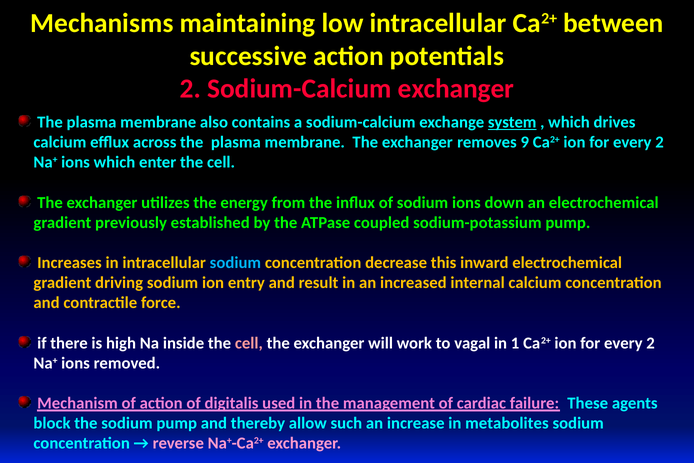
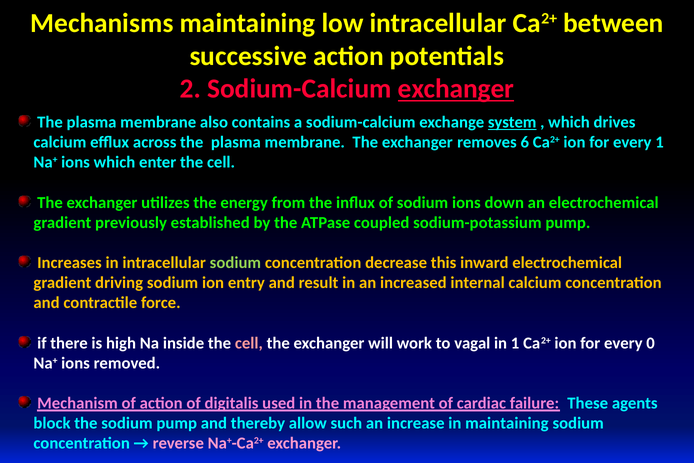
exchanger at (456, 89) underline: none -> present
9: 9 -> 6
2 at (660, 142): 2 -> 1
sodium at (235, 263) colour: light blue -> light green
2 at (651, 343): 2 -> 0
in metabolites: metabolites -> maintaining
